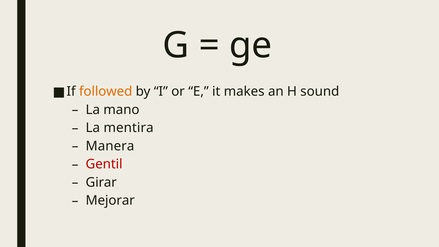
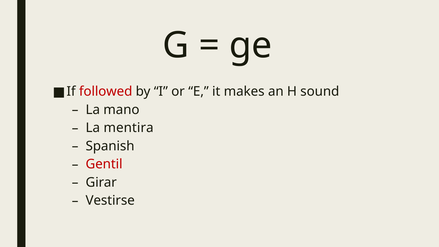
followed colour: orange -> red
Manera: Manera -> Spanish
Mejorar: Mejorar -> Vestirse
